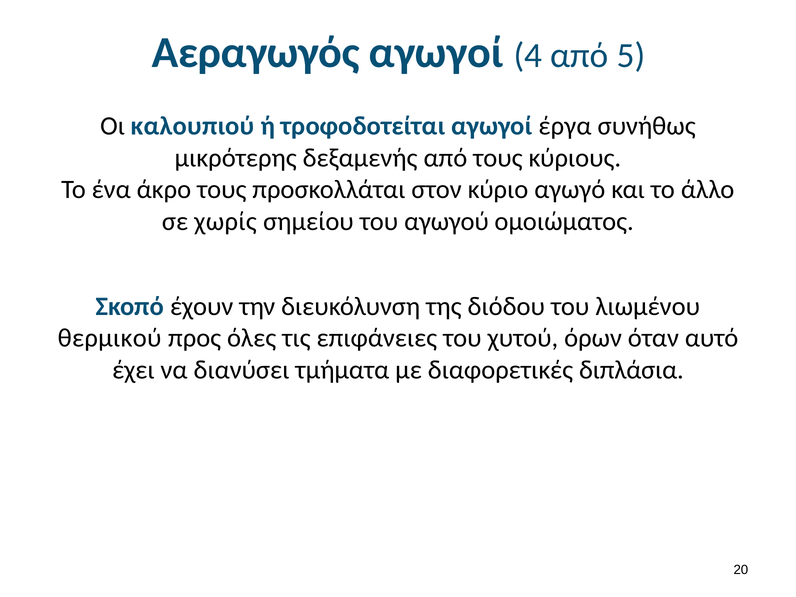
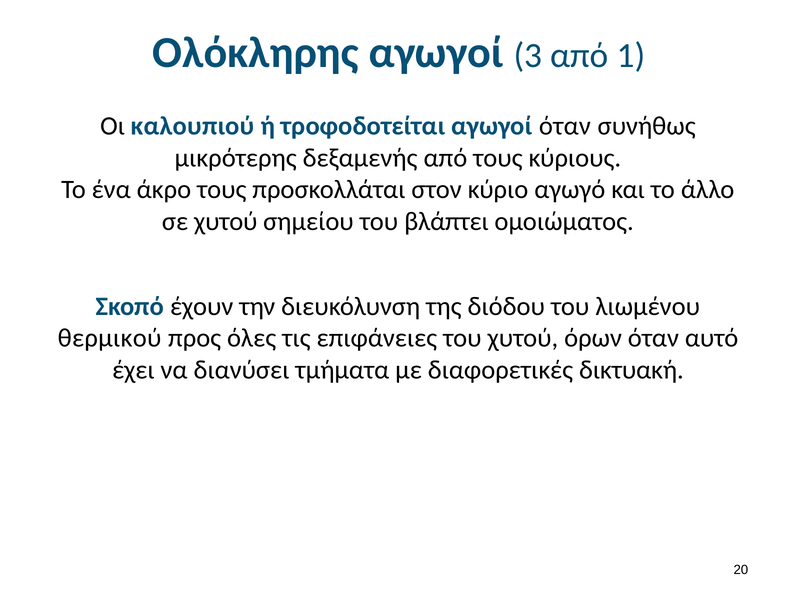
Αεραγωγός: Αεραγωγός -> Ολόκληρης
4: 4 -> 3
5: 5 -> 1
αγωγοί έργα: έργα -> όταν
σε χωρίς: χωρίς -> χυτού
αγωγού: αγωγού -> βλάπτει
διπλάσια: διπλάσια -> δικτυακή
